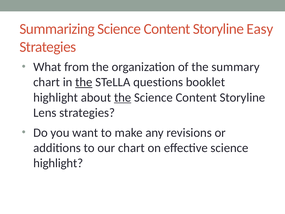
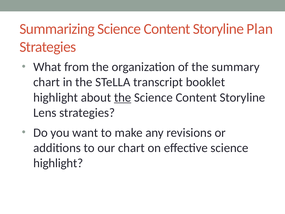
Easy: Easy -> Plan
the at (84, 82) underline: present -> none
questions: questions -> transcript
